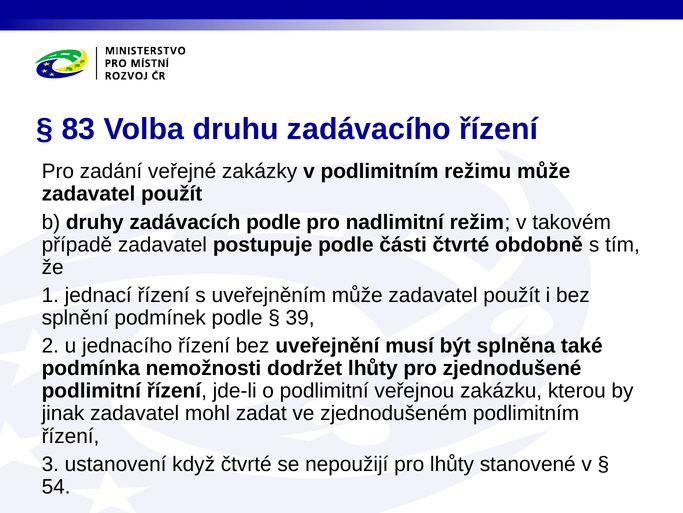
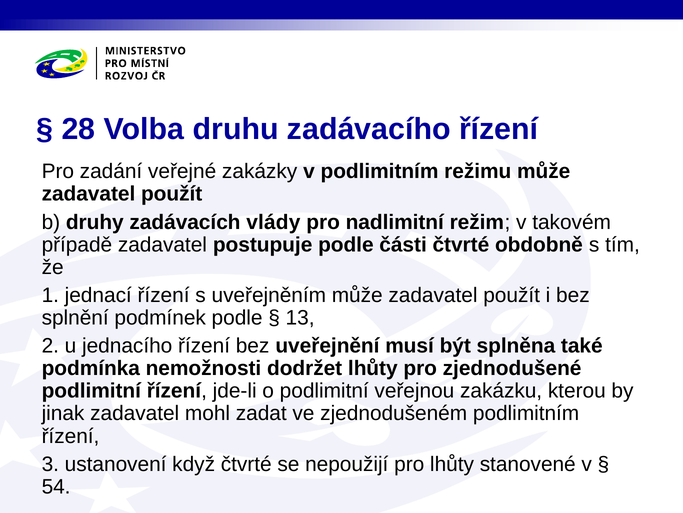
83: 83 -> 28
zadávacích podle: podle -> vlády
39: 39 -> 13
